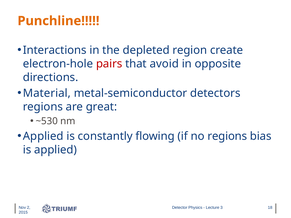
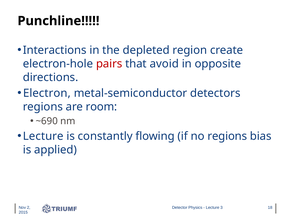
Punchline colour: orange -> black
Material: Material -> Electron
great: great -> room
~530: ~530 -> ~690
Applied at (43, 136): Applied -> Lecture
